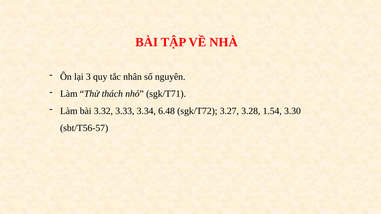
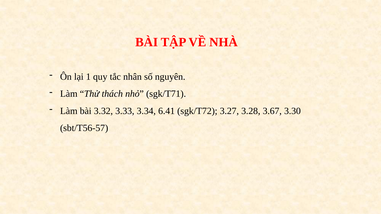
3: 3 -> 1
6.48: 6.48 -> 6.41
1.54: 1.54 -> 3.67
